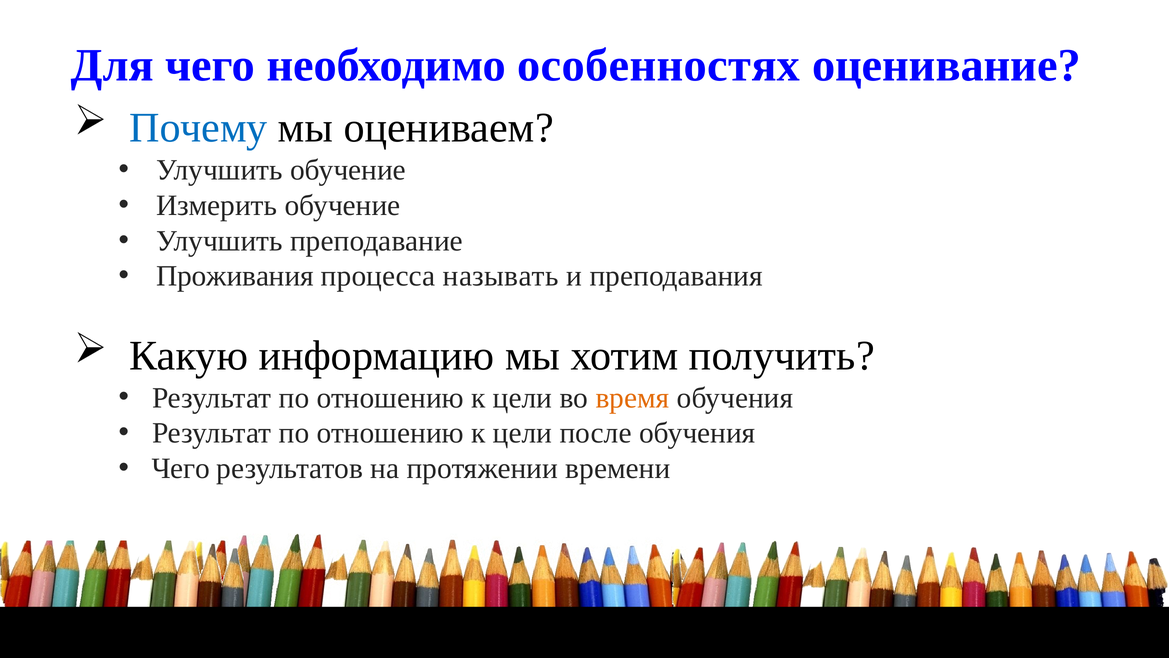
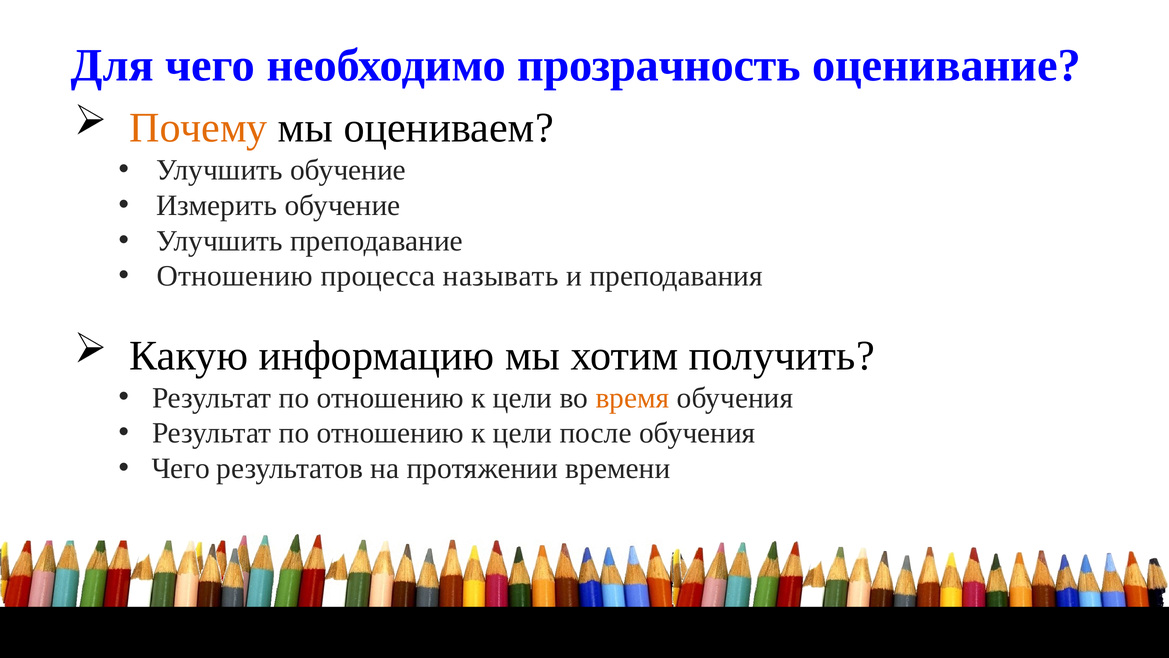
особенностях: особенностях -> прозрачность
Почему colour: blue -> orange
Проживания at (235, 276): Проживания -> Отношению
